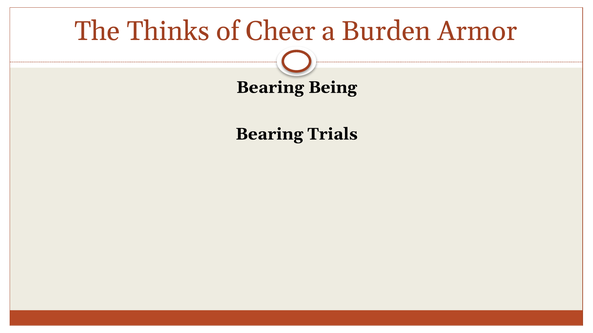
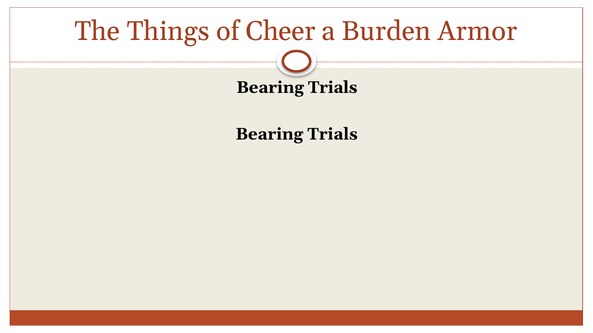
Thinks: Thinks -> Things
Being at (333, 87): Being -> Trials
